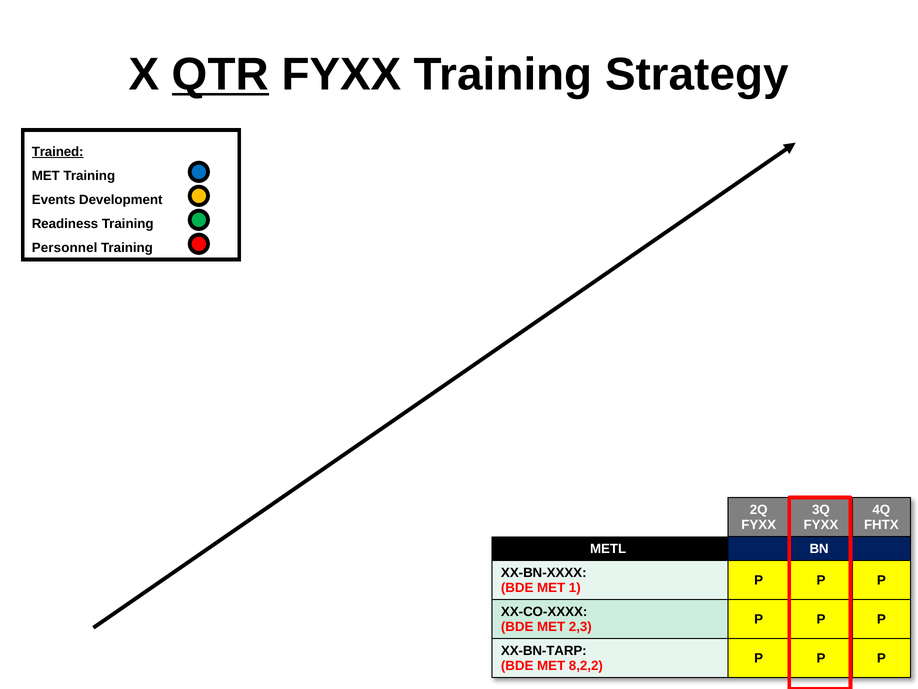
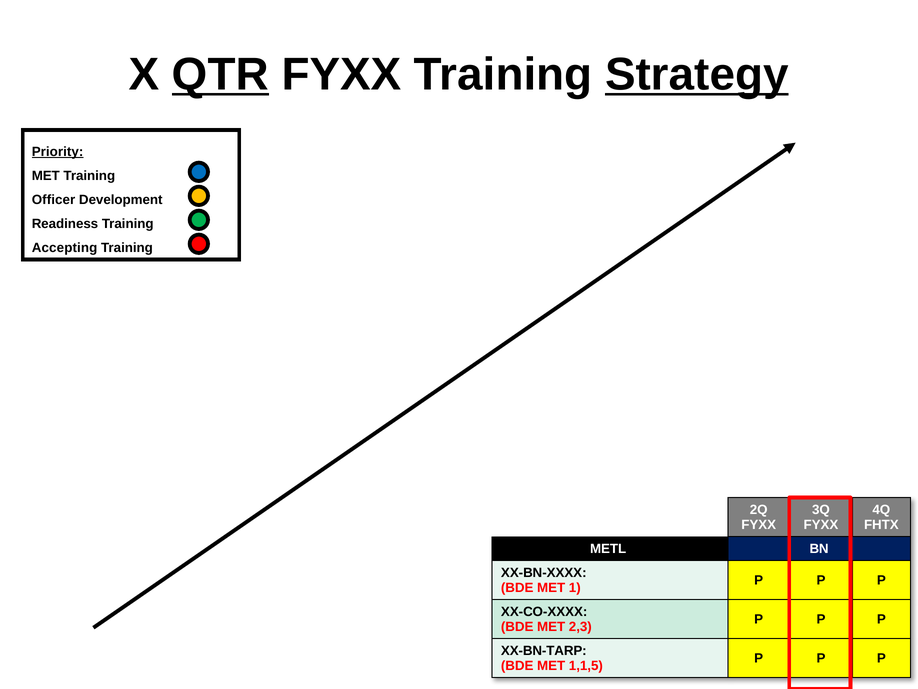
Strategy underline: none -> present
Trained: Trained -> Priority
Events: Events -> Officer
Personnel: Personnel -> Accepting
8,2,2: 8,2,2 -> 1,1,5
